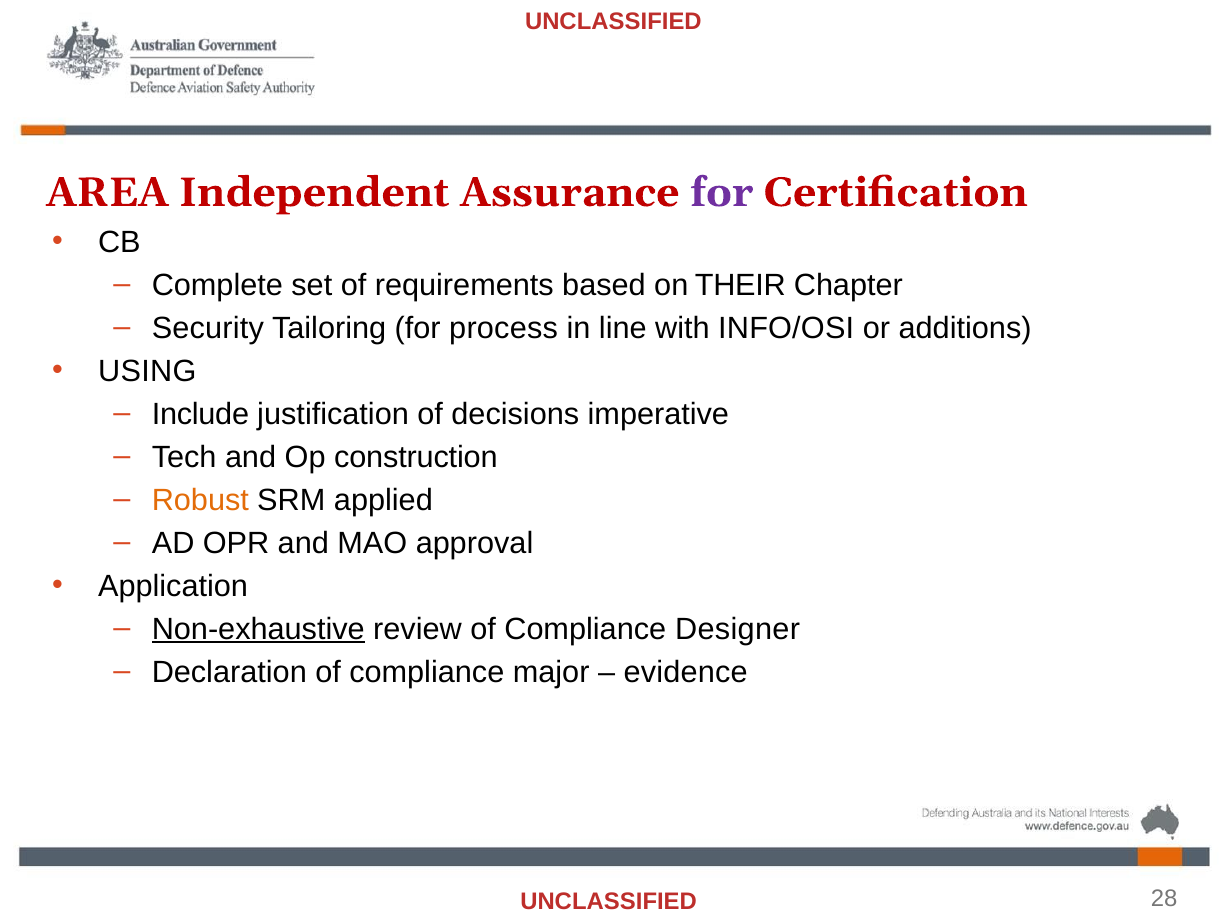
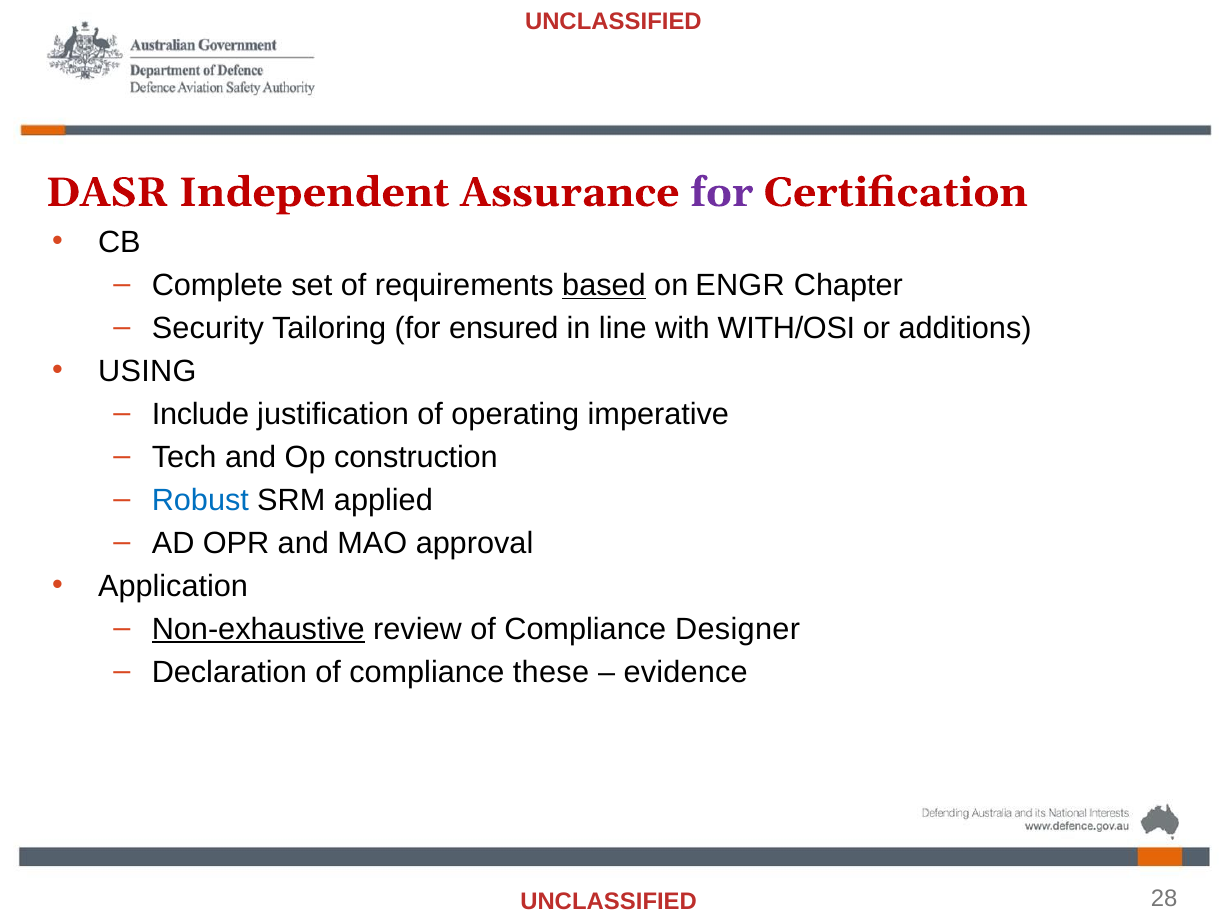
AREA: AREA -> DASR
based underline: none -> present
THEIR: THEIR -> ENGR
process: process -> ensured
INFO/OSI: INFO/OSI -> WITH/OSI
decisions: decisions -> operating
Robust colour: orange -> blue
major: major -> these
